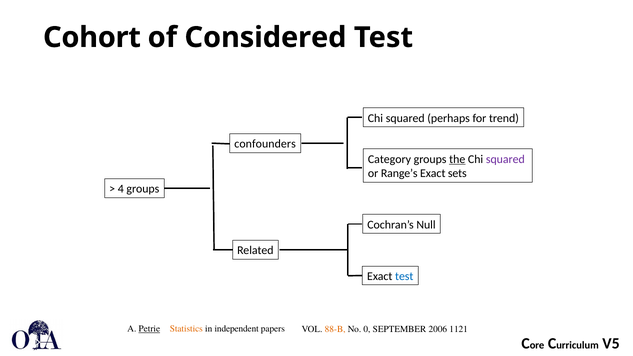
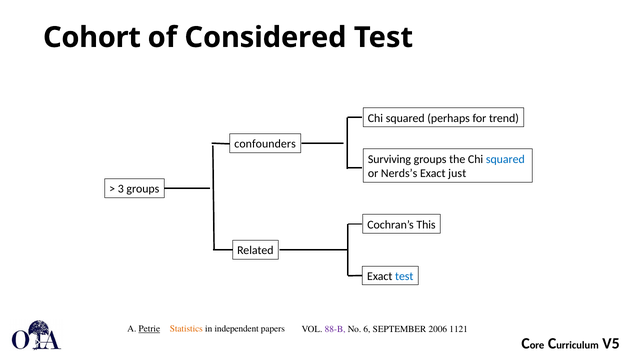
Category: Category -> Surviving
the underline: present -> none
squared at (505, 159) colour: purple -> blue
Range’s: Range’s -> Nerds’s
sets: sets -> just
4: 4 -> 3
Null: Null -> This
88-B colour: orange -> purple
0: 0 -> 6
